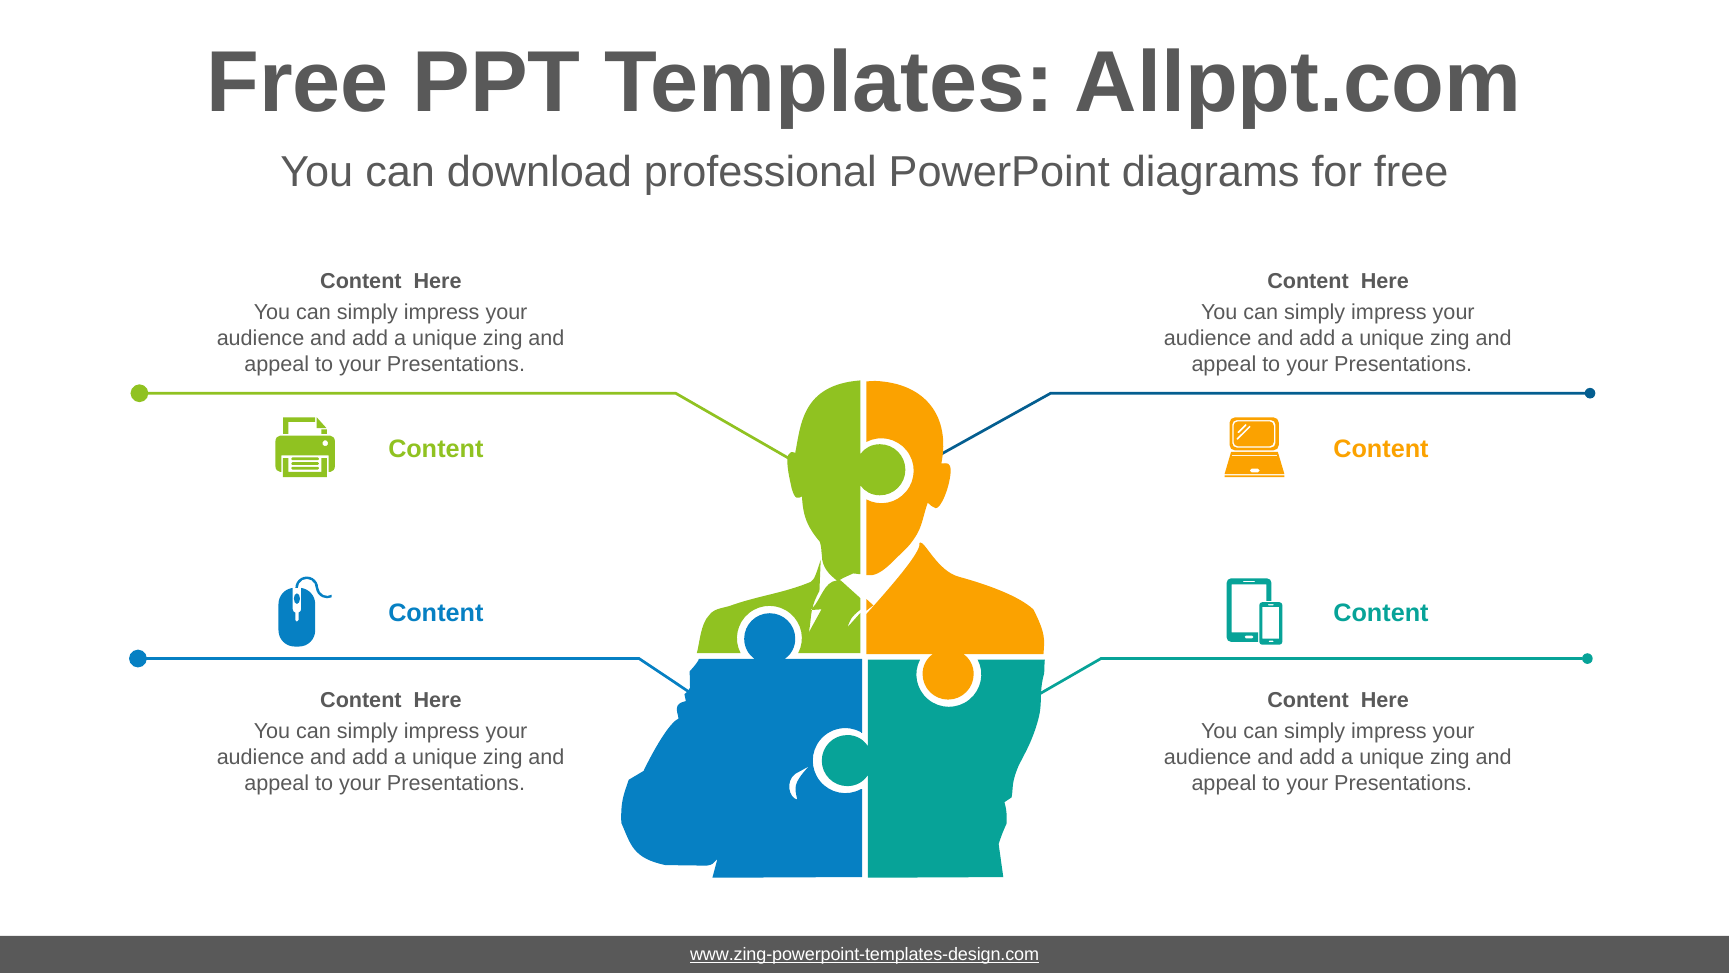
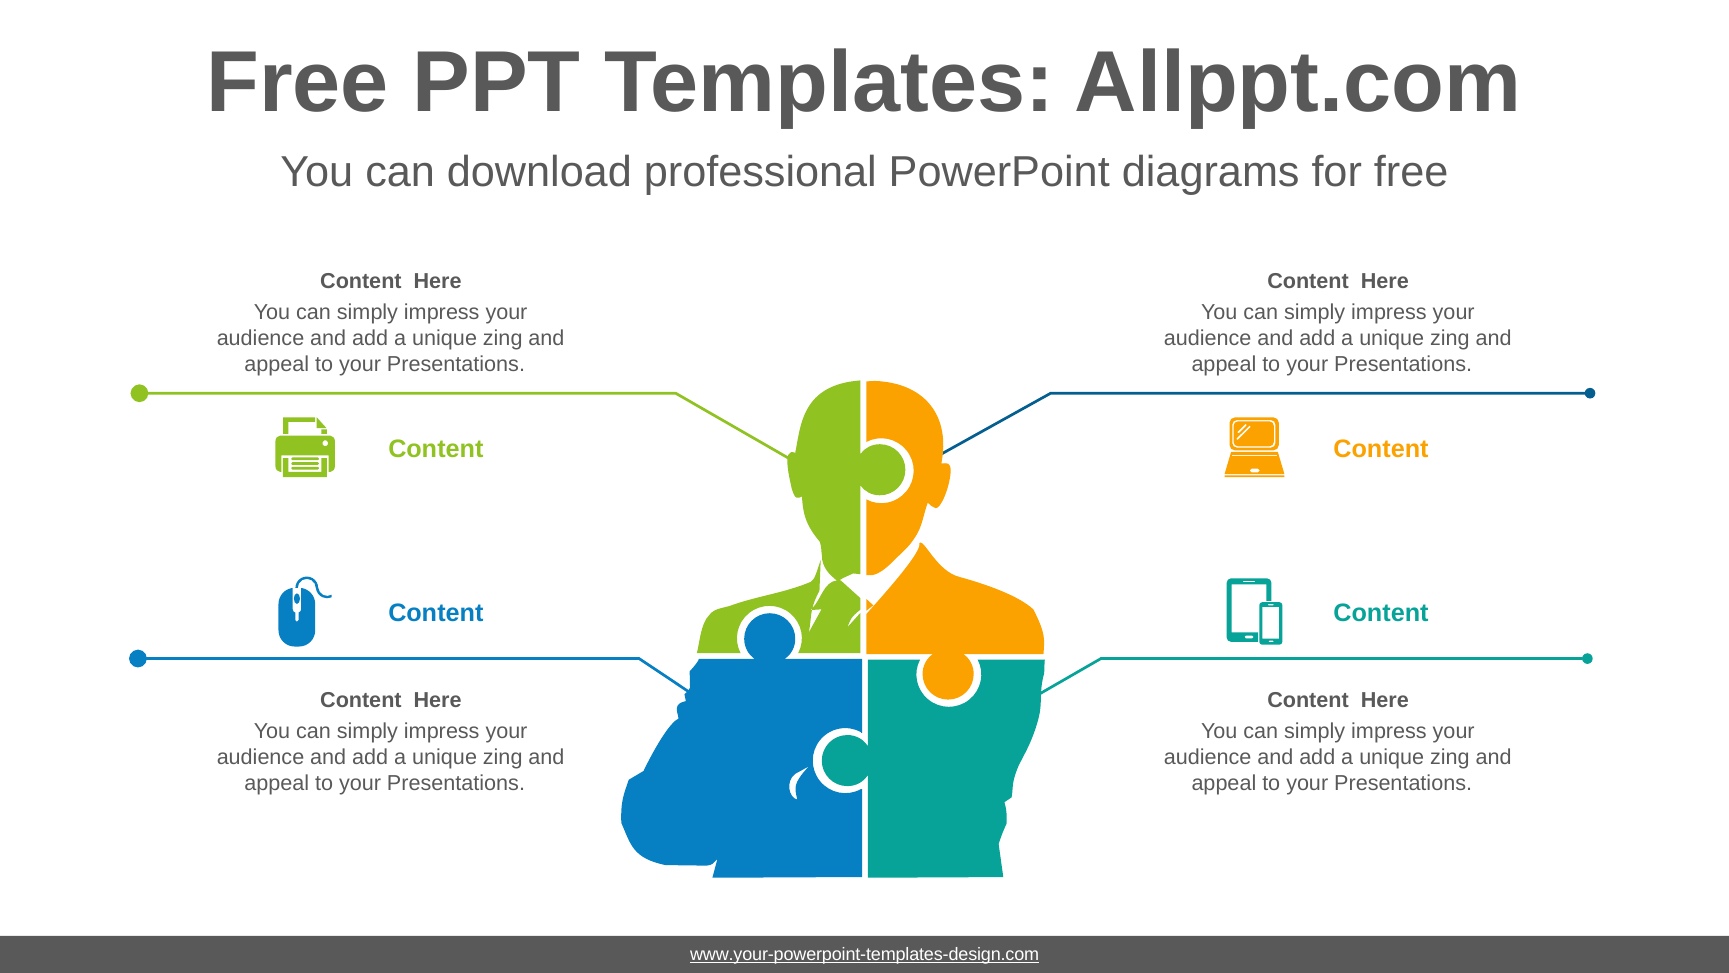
www.zing-powerpoint-templates-design.com: www.zing-powerpoint-templates-design.com -> www.your-powerpoint-templates-design.com
